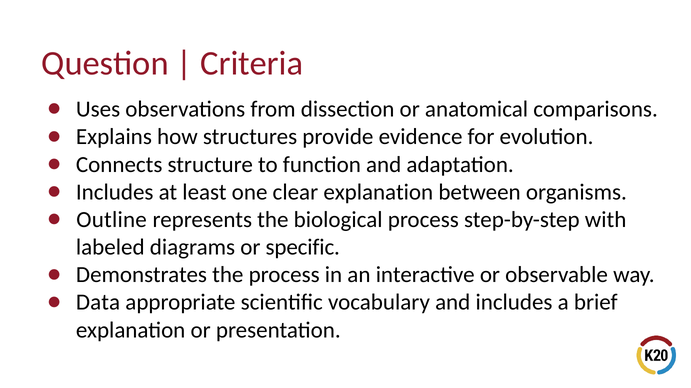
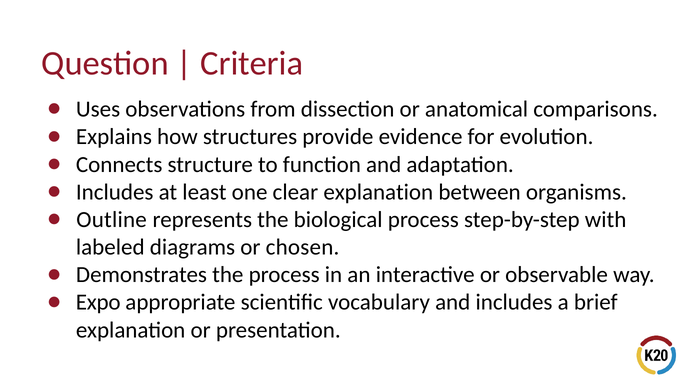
specific: specific -> chosen
Data: Data -> Expo
